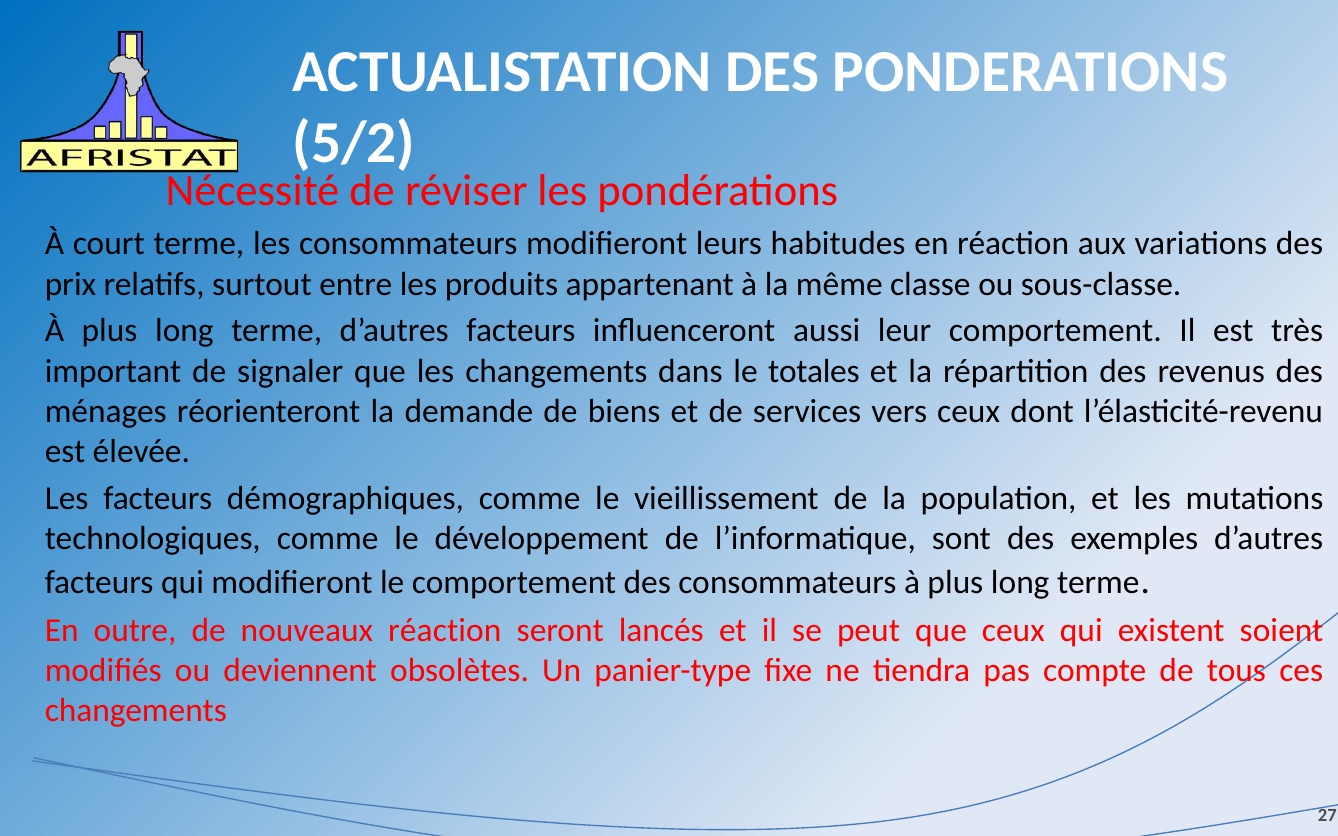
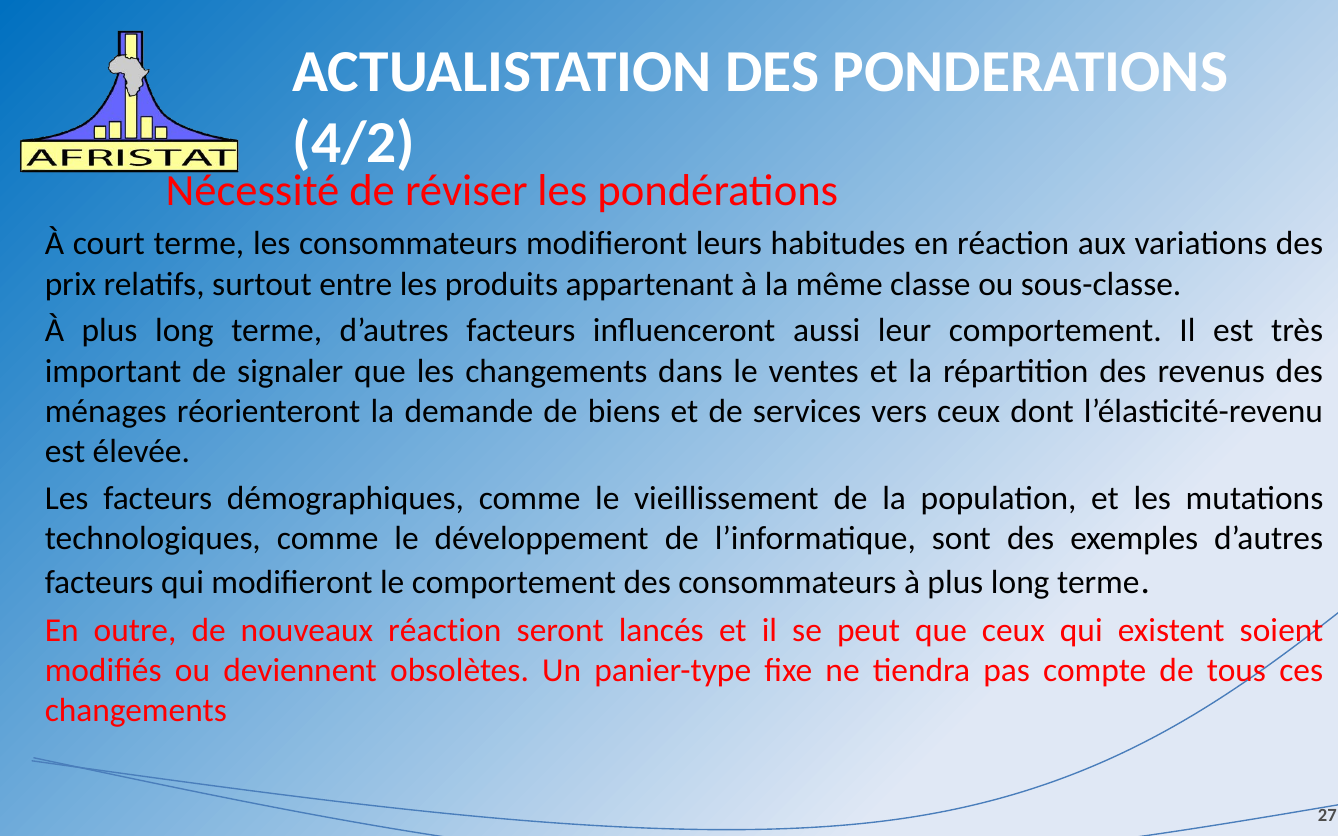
5/2: 5/2 -> 4/2
totales: totales -> ventes
